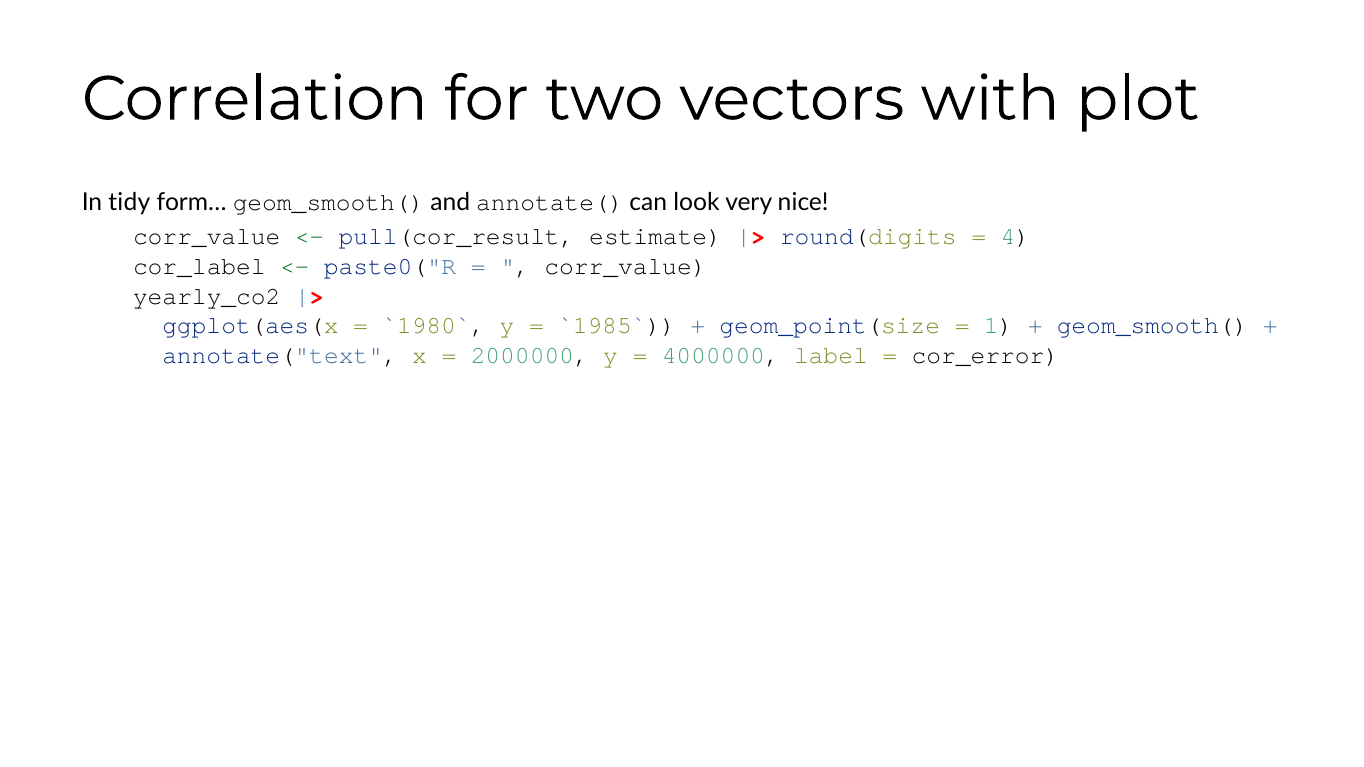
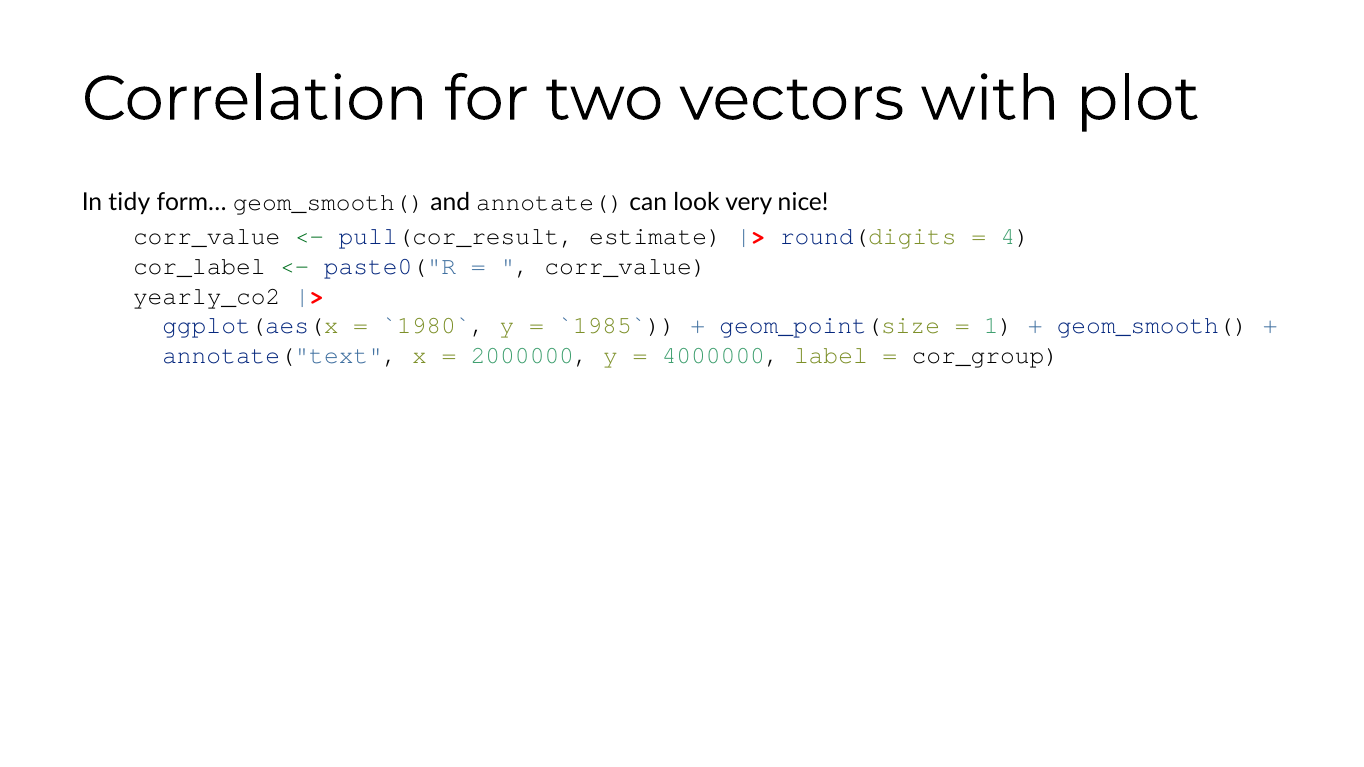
cor_error: cor_error -> cor_group
